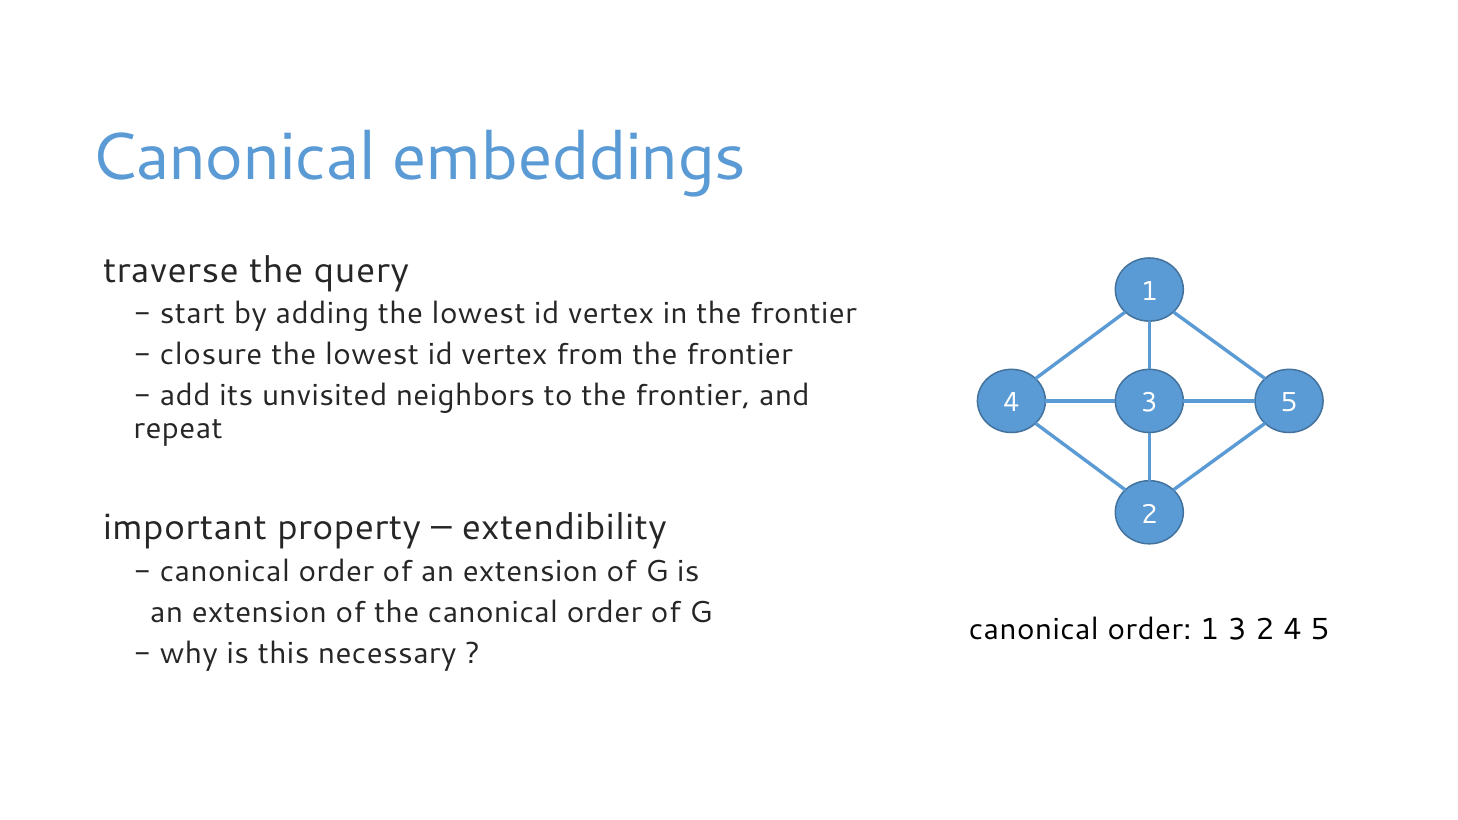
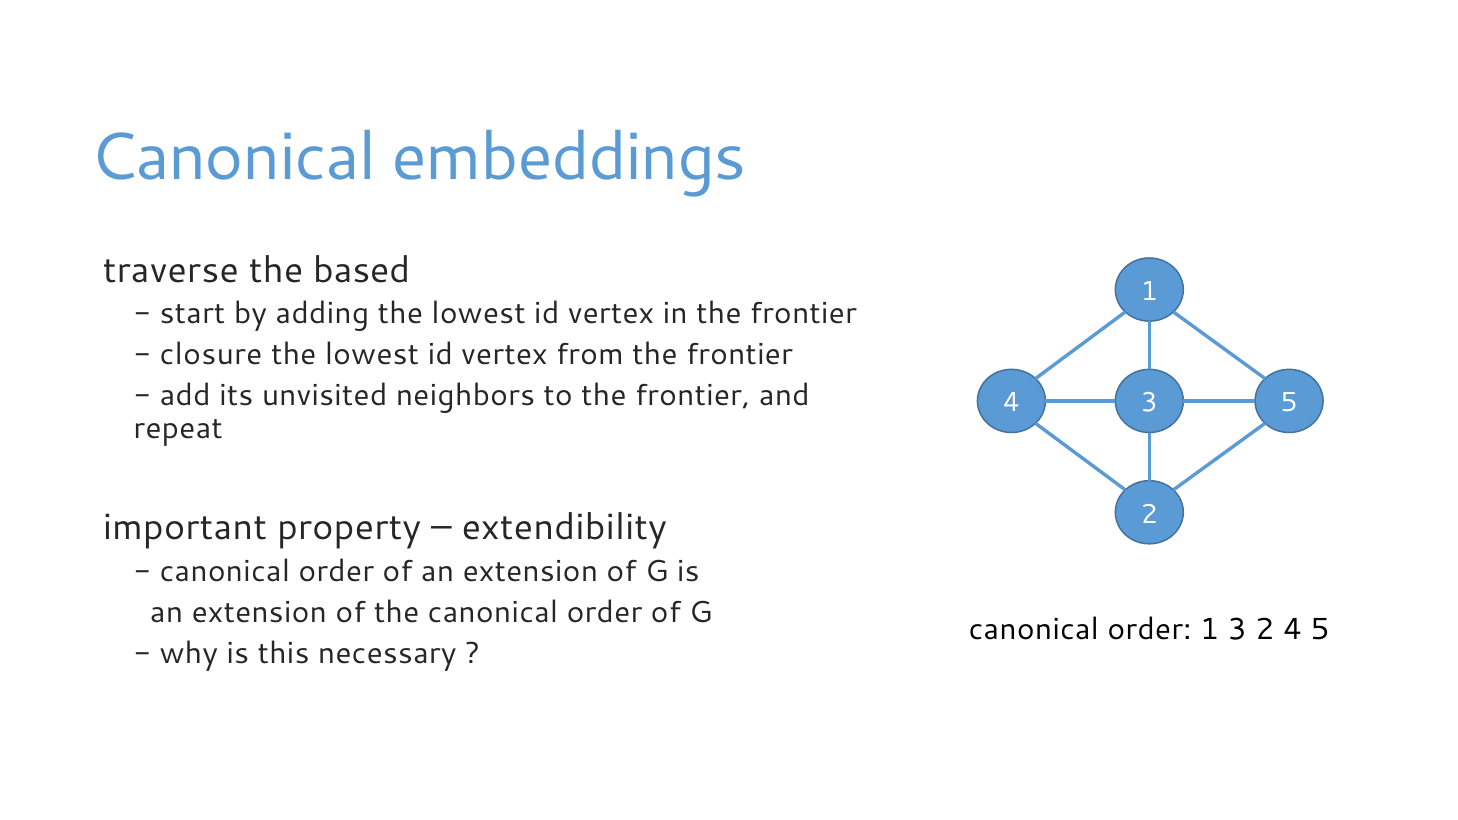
query: query -> based
